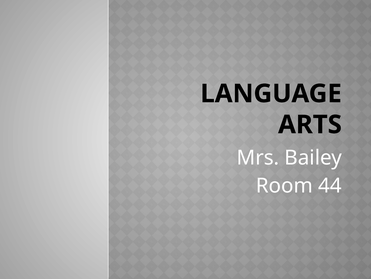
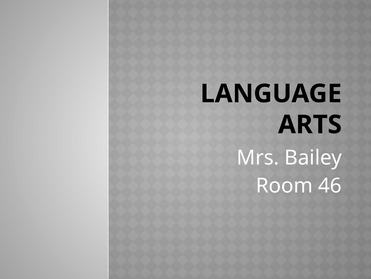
44: 44 -> 46
